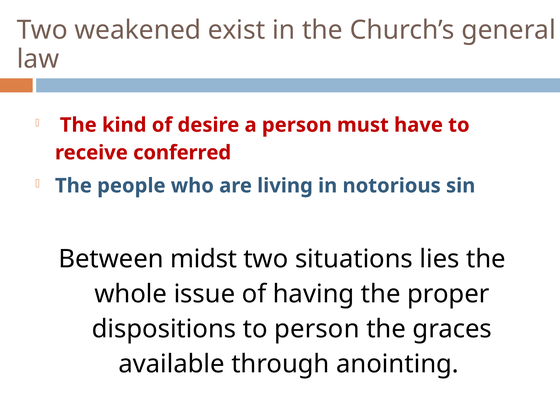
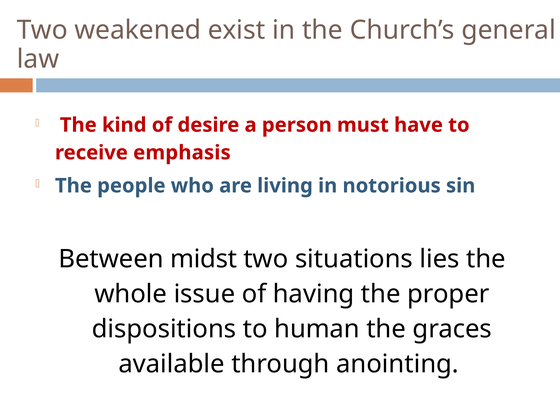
conferred: conferred -> emphasis
to person: person -> human
